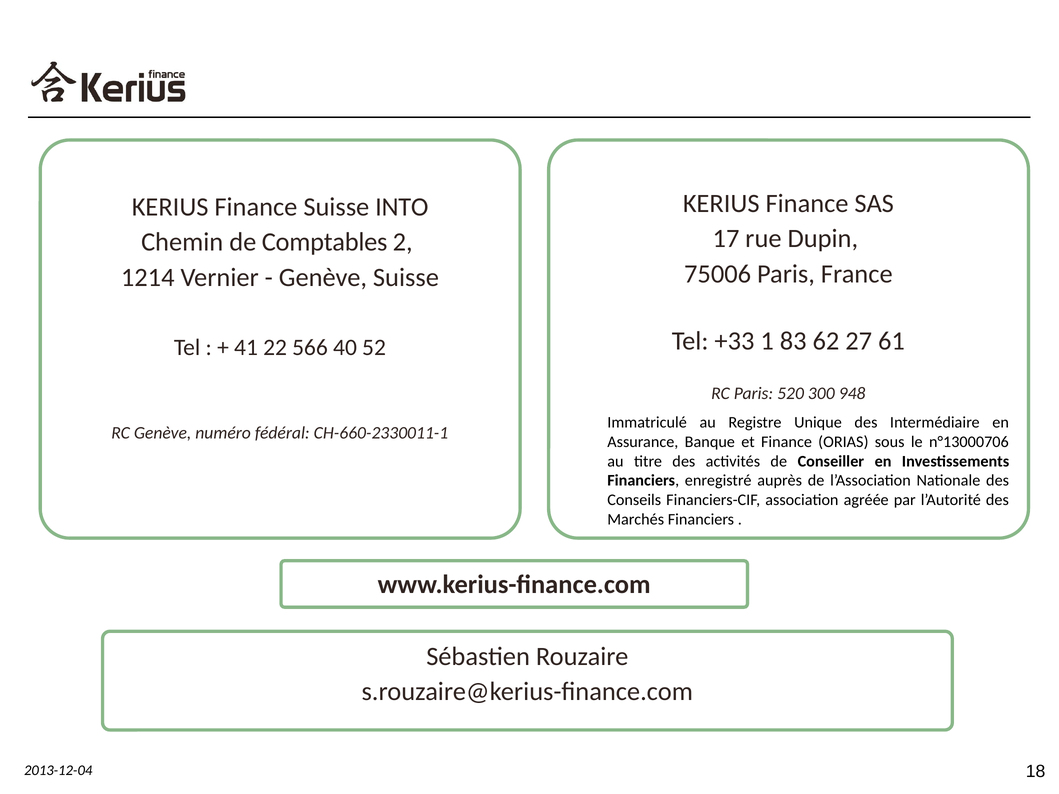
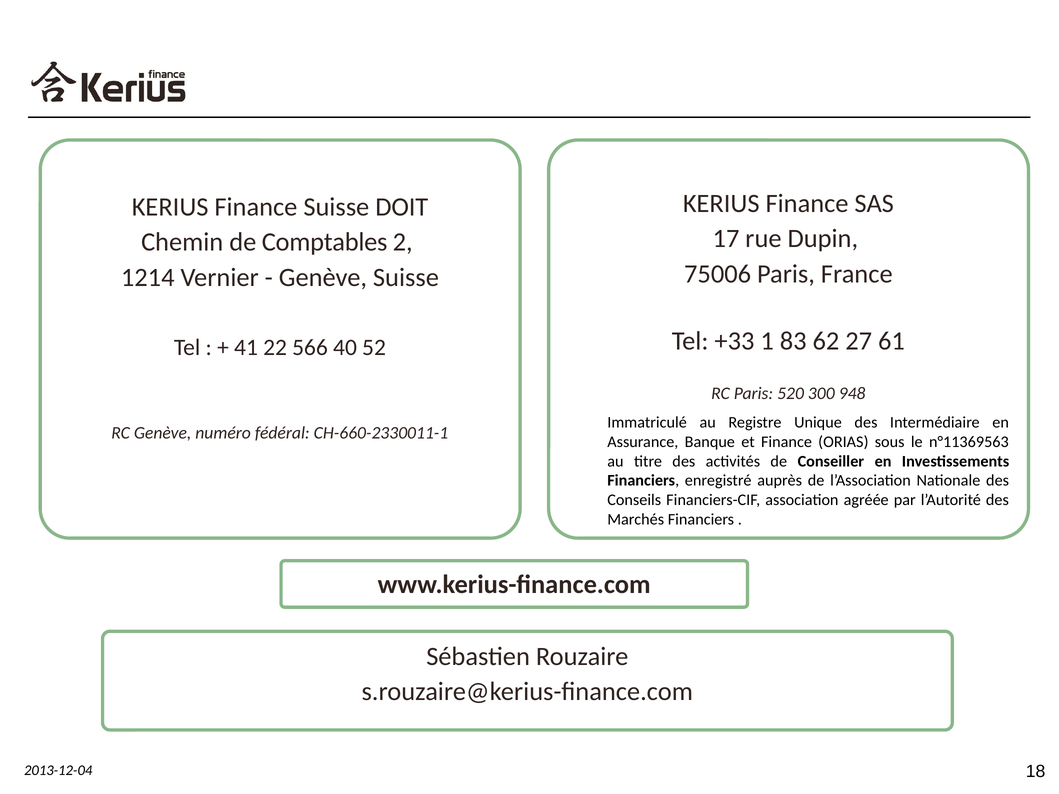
INTO: INTO -> DOIT
n°13000706: n°13000706 -> n°11369563
